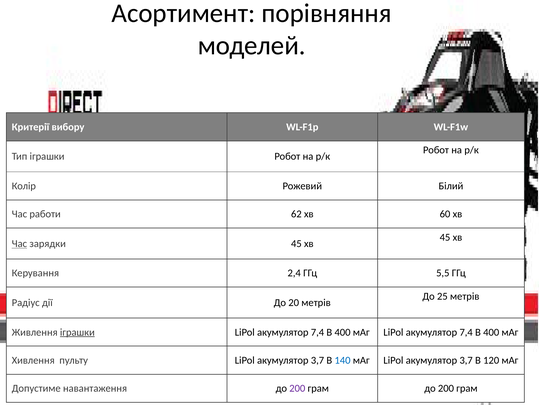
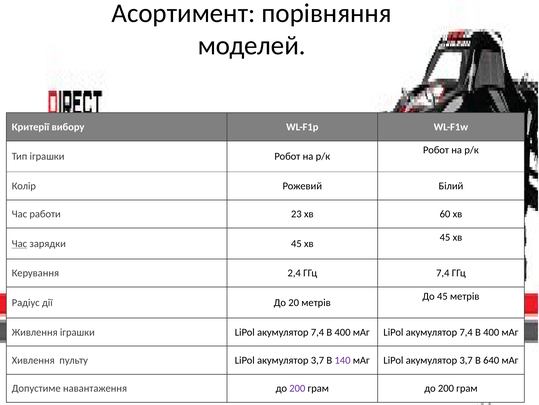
62: 62 -> 23
ГГц 5,5: 5,5 -> 7,4
До 25: 25 -> 45
іграшки at (77, 332) underline: present -> none
140 colour: blue -> purple
120: 120 -> 640
